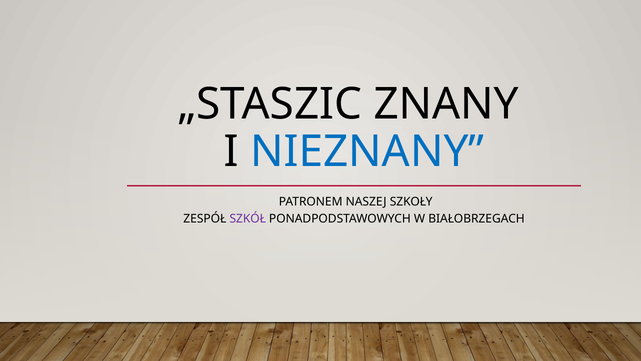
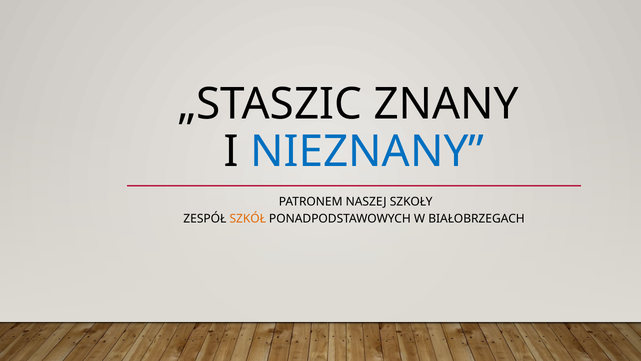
SZKÓŁ colour: purple -> orange
